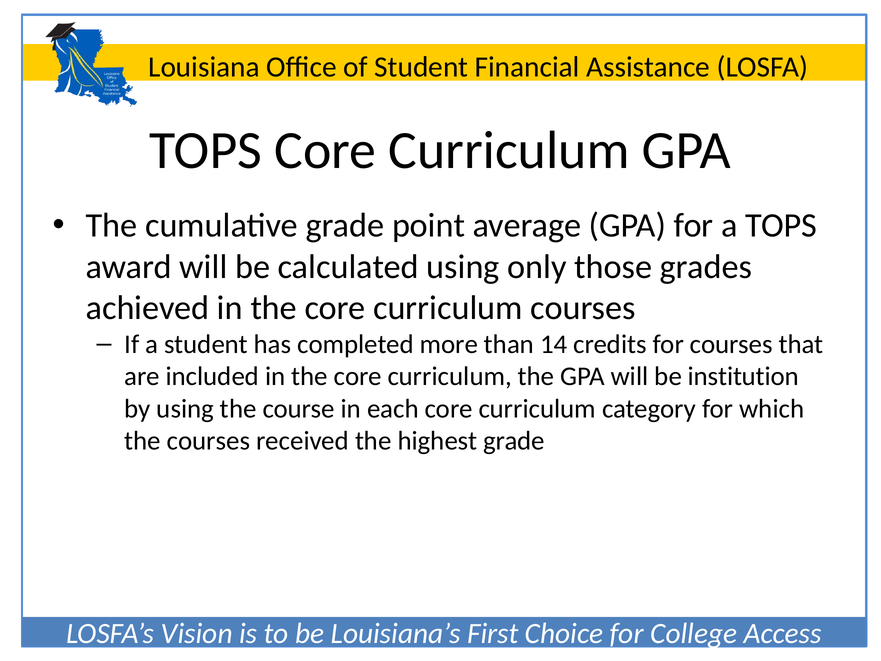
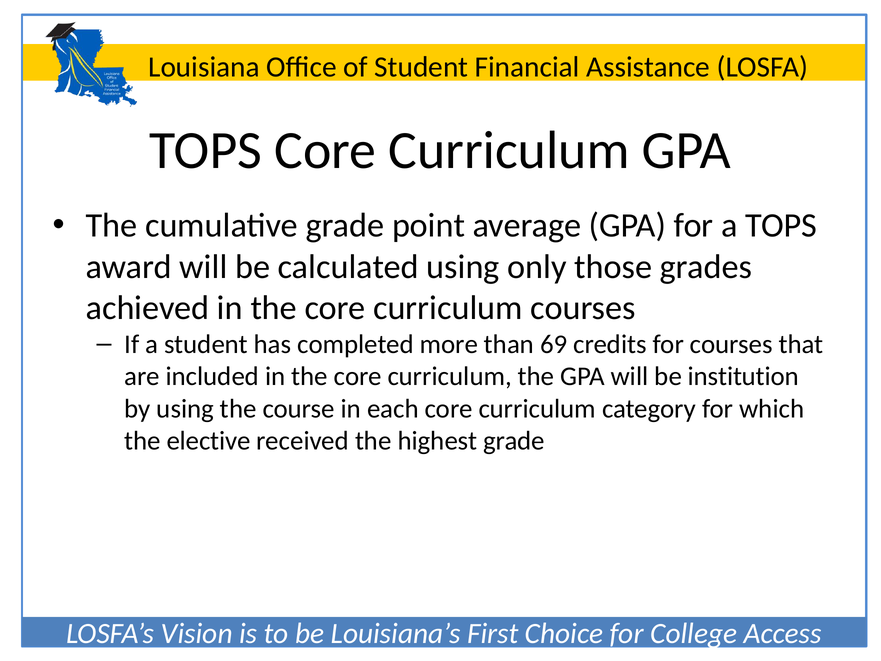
14: 14 -> 69
the courses: courses -> elective
